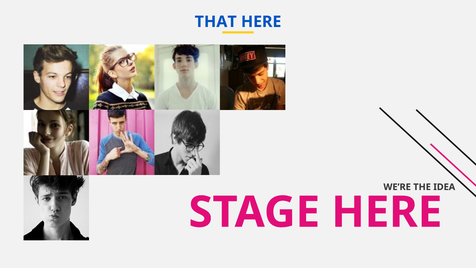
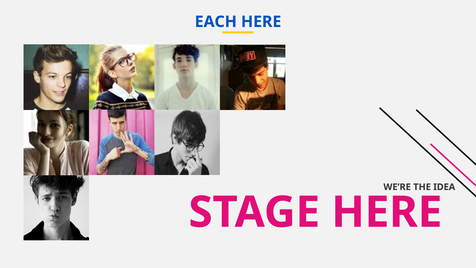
THAT: THAT -> EACH
